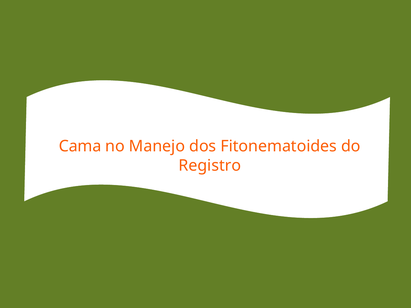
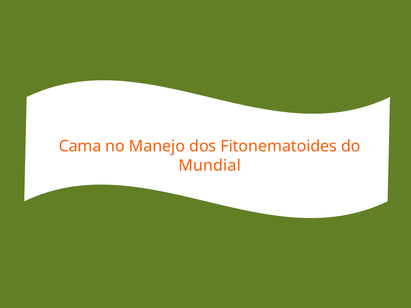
Registro: Registro -> Mundial
